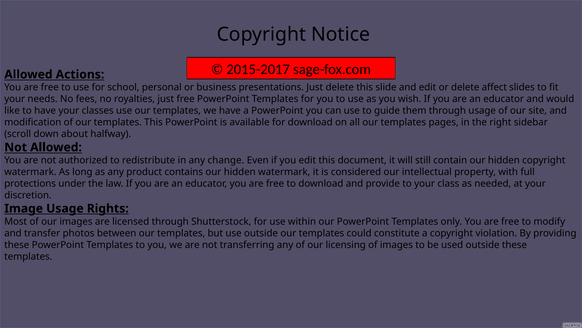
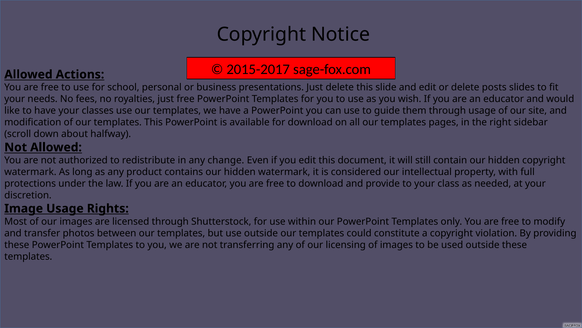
affect: affect -> posts
